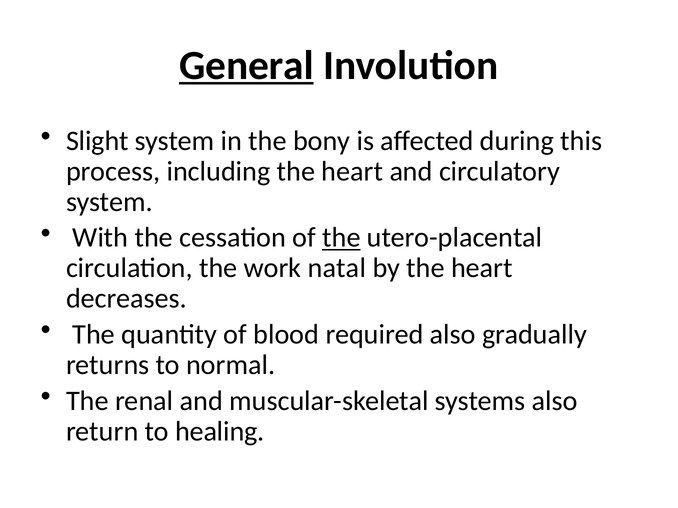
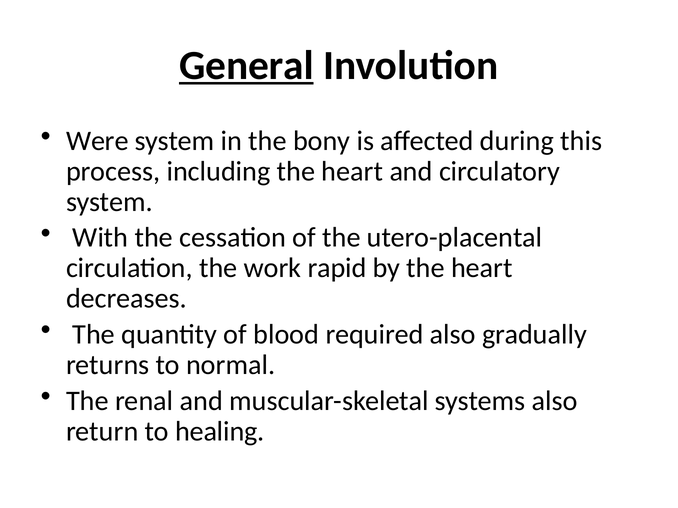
Slight: Slight -> Were
the at (341, 238) underline: present -> none
natal: natal -> rapid
